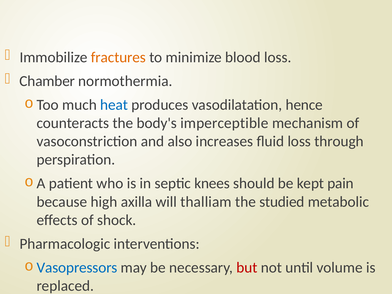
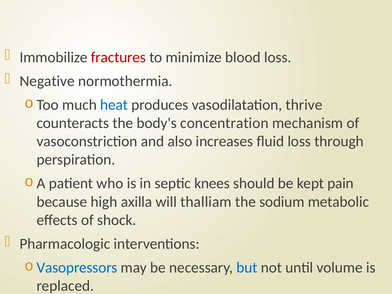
fractures colour: orange -> red
Chamber: Chamber -> Negative
hence: hence -> thrive
imperceptible: imperceptible -> concentration
studied: studied -> sodium
but colour: red -> blue
